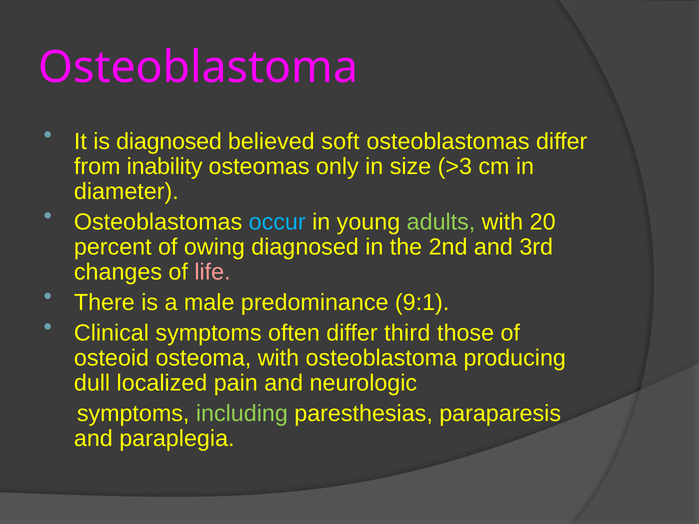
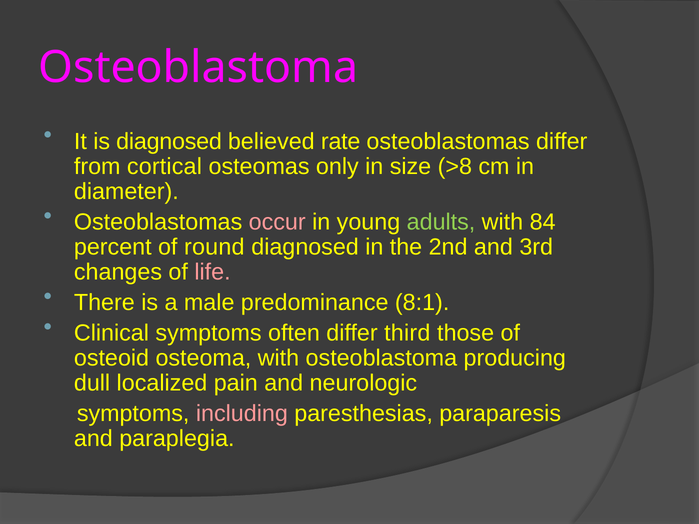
soft: soft -> rate
inability: inability -> cortical
>3: >3 -> >8
occur colour: light blue -> pink
20: 20 -> 84
owing: owing -> round
9:1: 9:1 -> 8:1
including colour: light green -> pink
